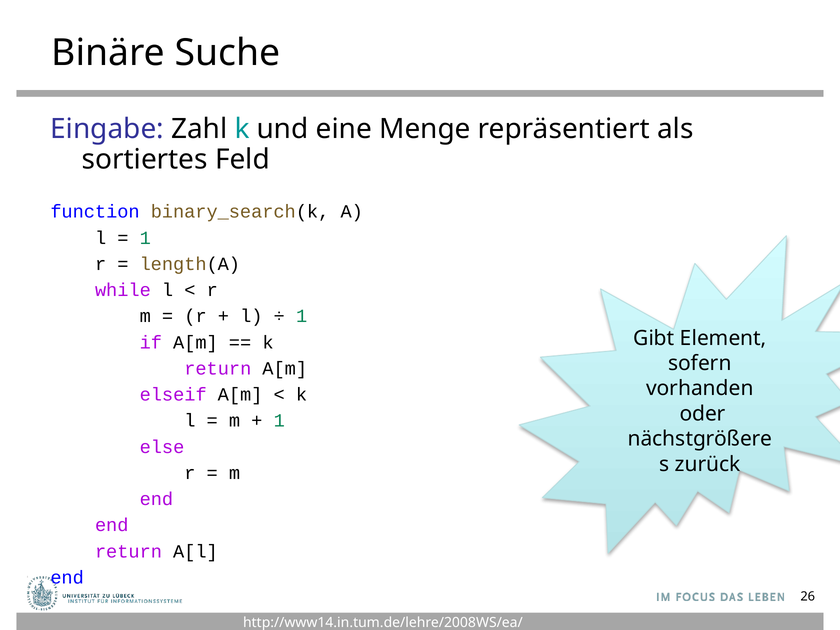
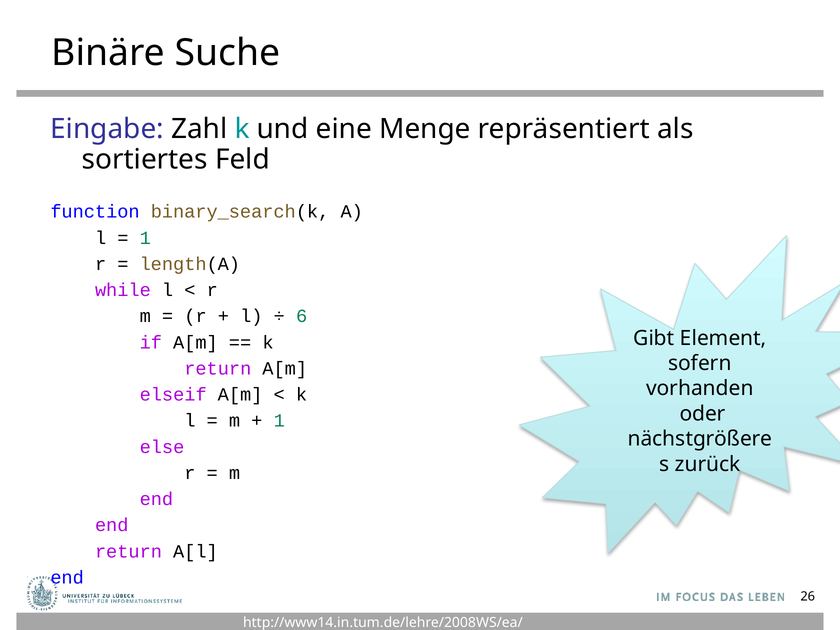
1 at (302, 316): 1 -> 6
